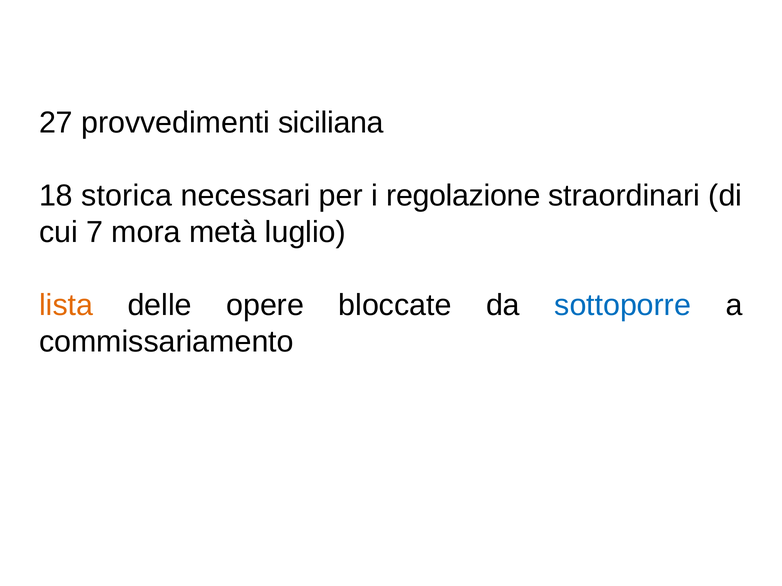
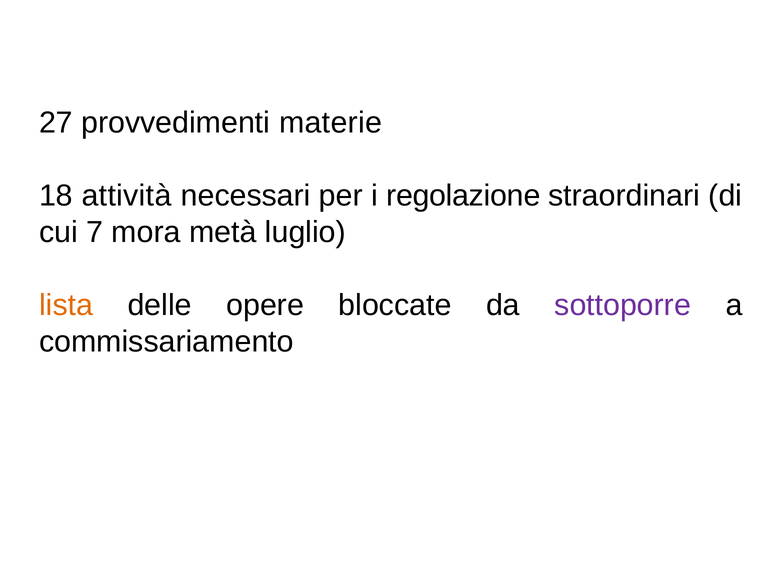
siciliana: siciliana -> materie
storica: storica -> attività
sottoporre colour: blue -> purple
